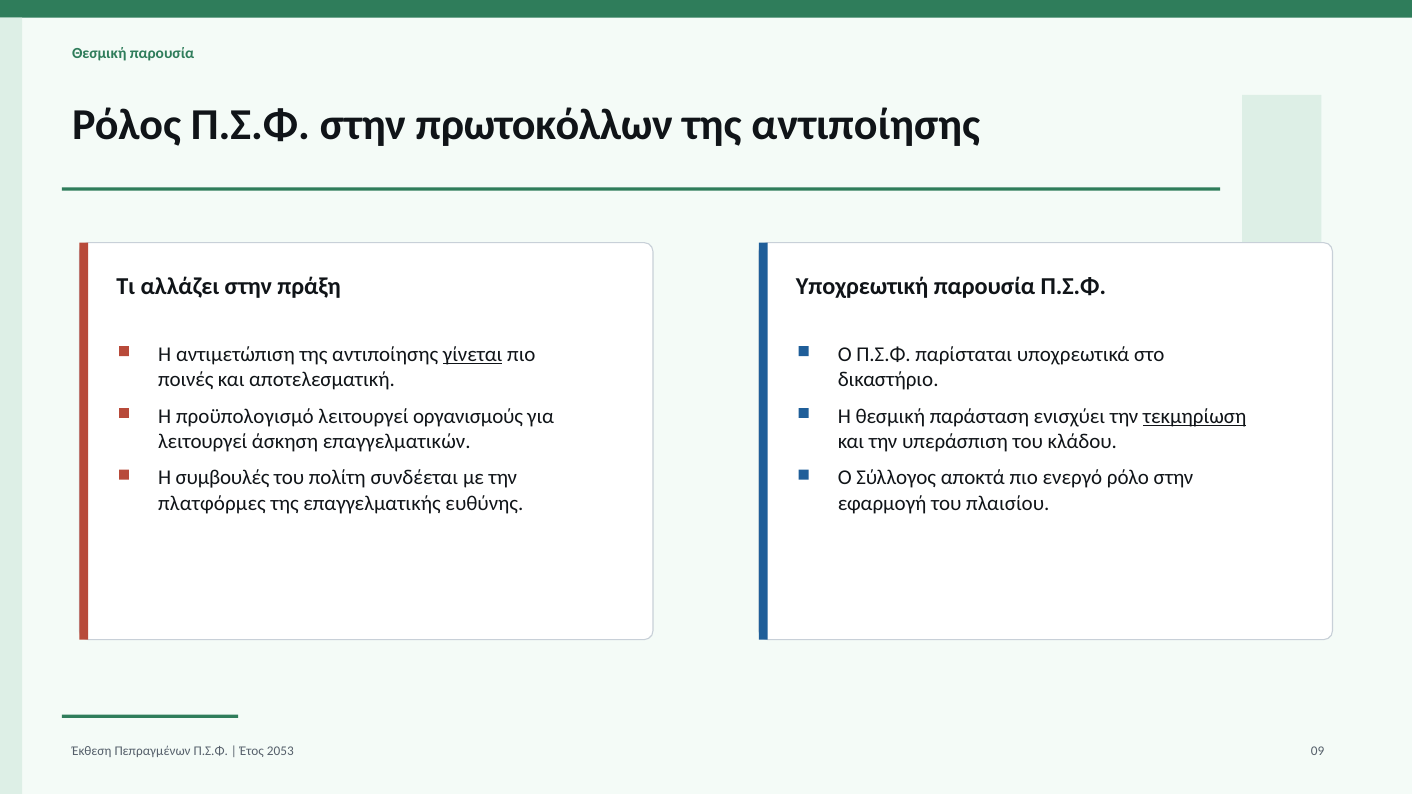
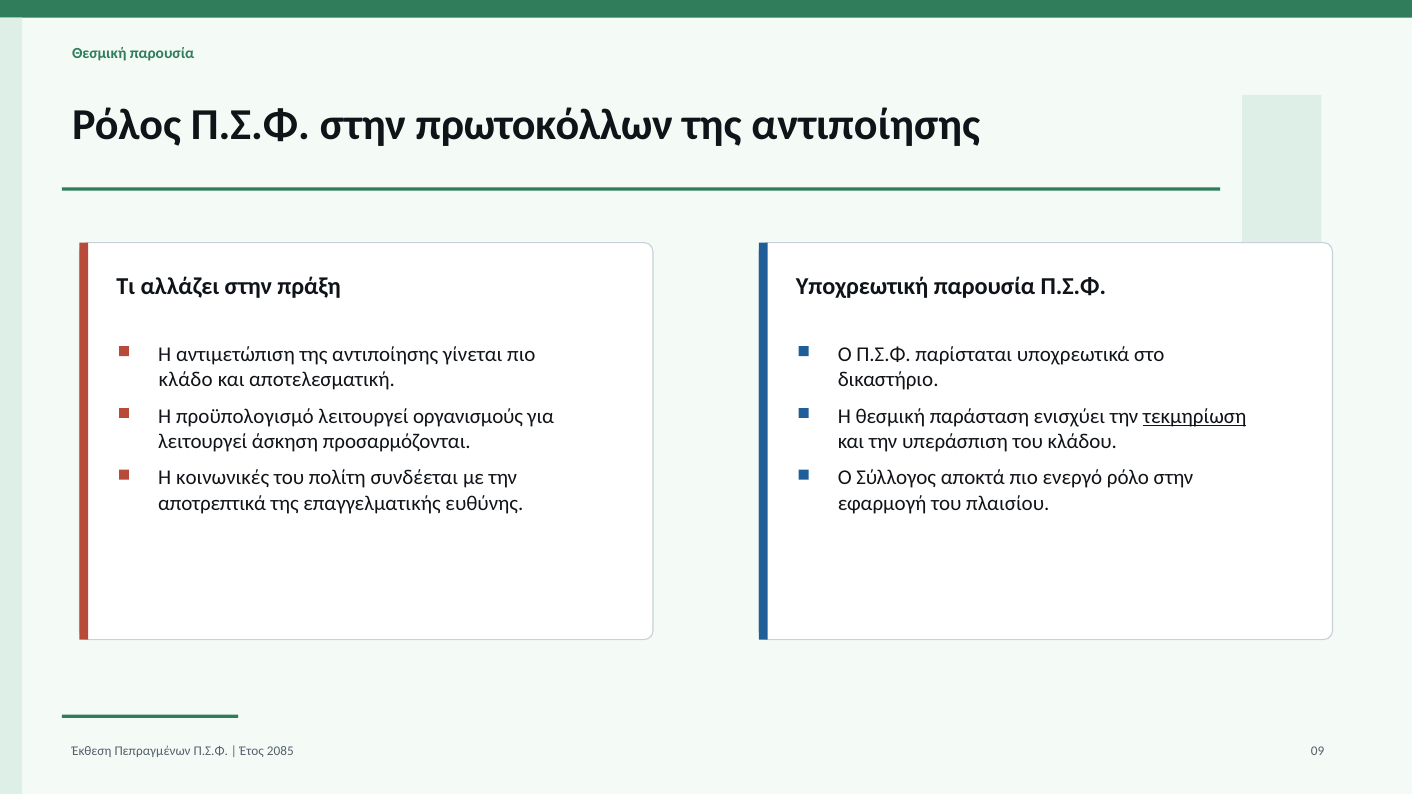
γίνεται underline: present -> none
ποινές: ποινές -> κλάδο
επαγγελματικών: επαγγελματικών -> προσαρμόζονται
συμβουλές: συμβουλές -> κοινωνικές
πλατφόρμες: πλατφόρμες -> αποτρεπτικά
2053: 2053 -> 2085
